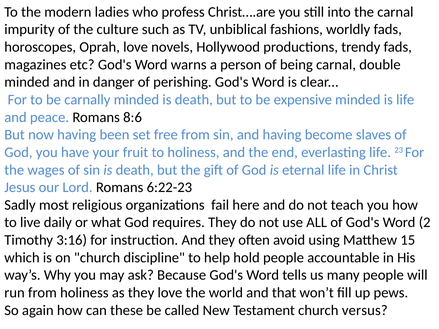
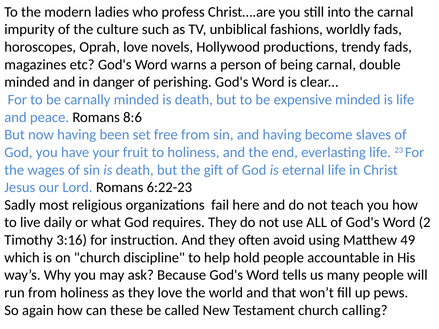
15: 15 -> 49
versus: versus -> calling
